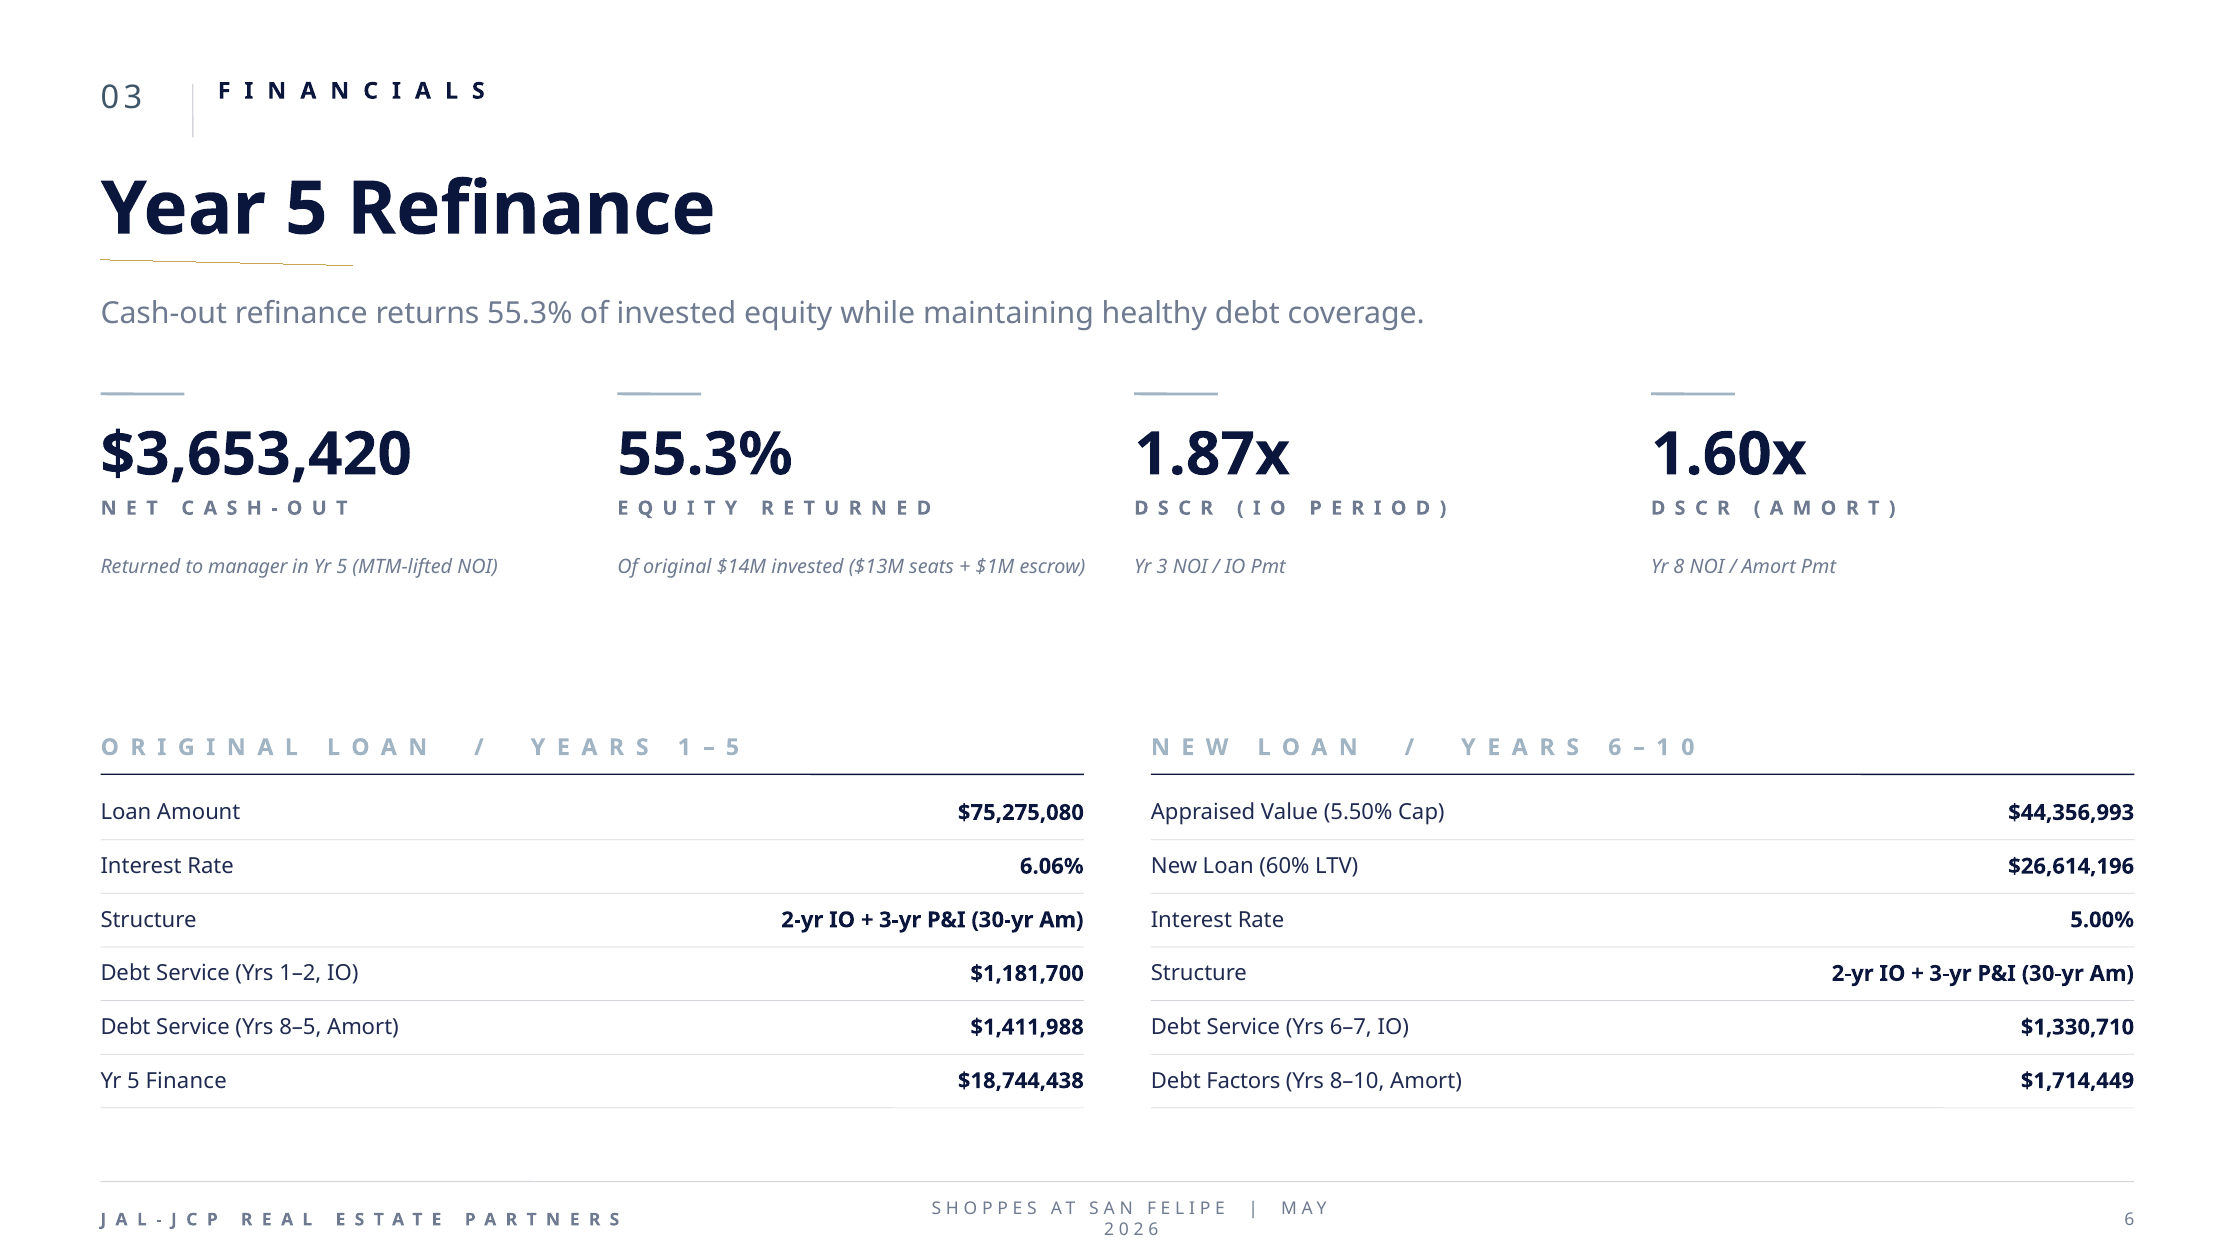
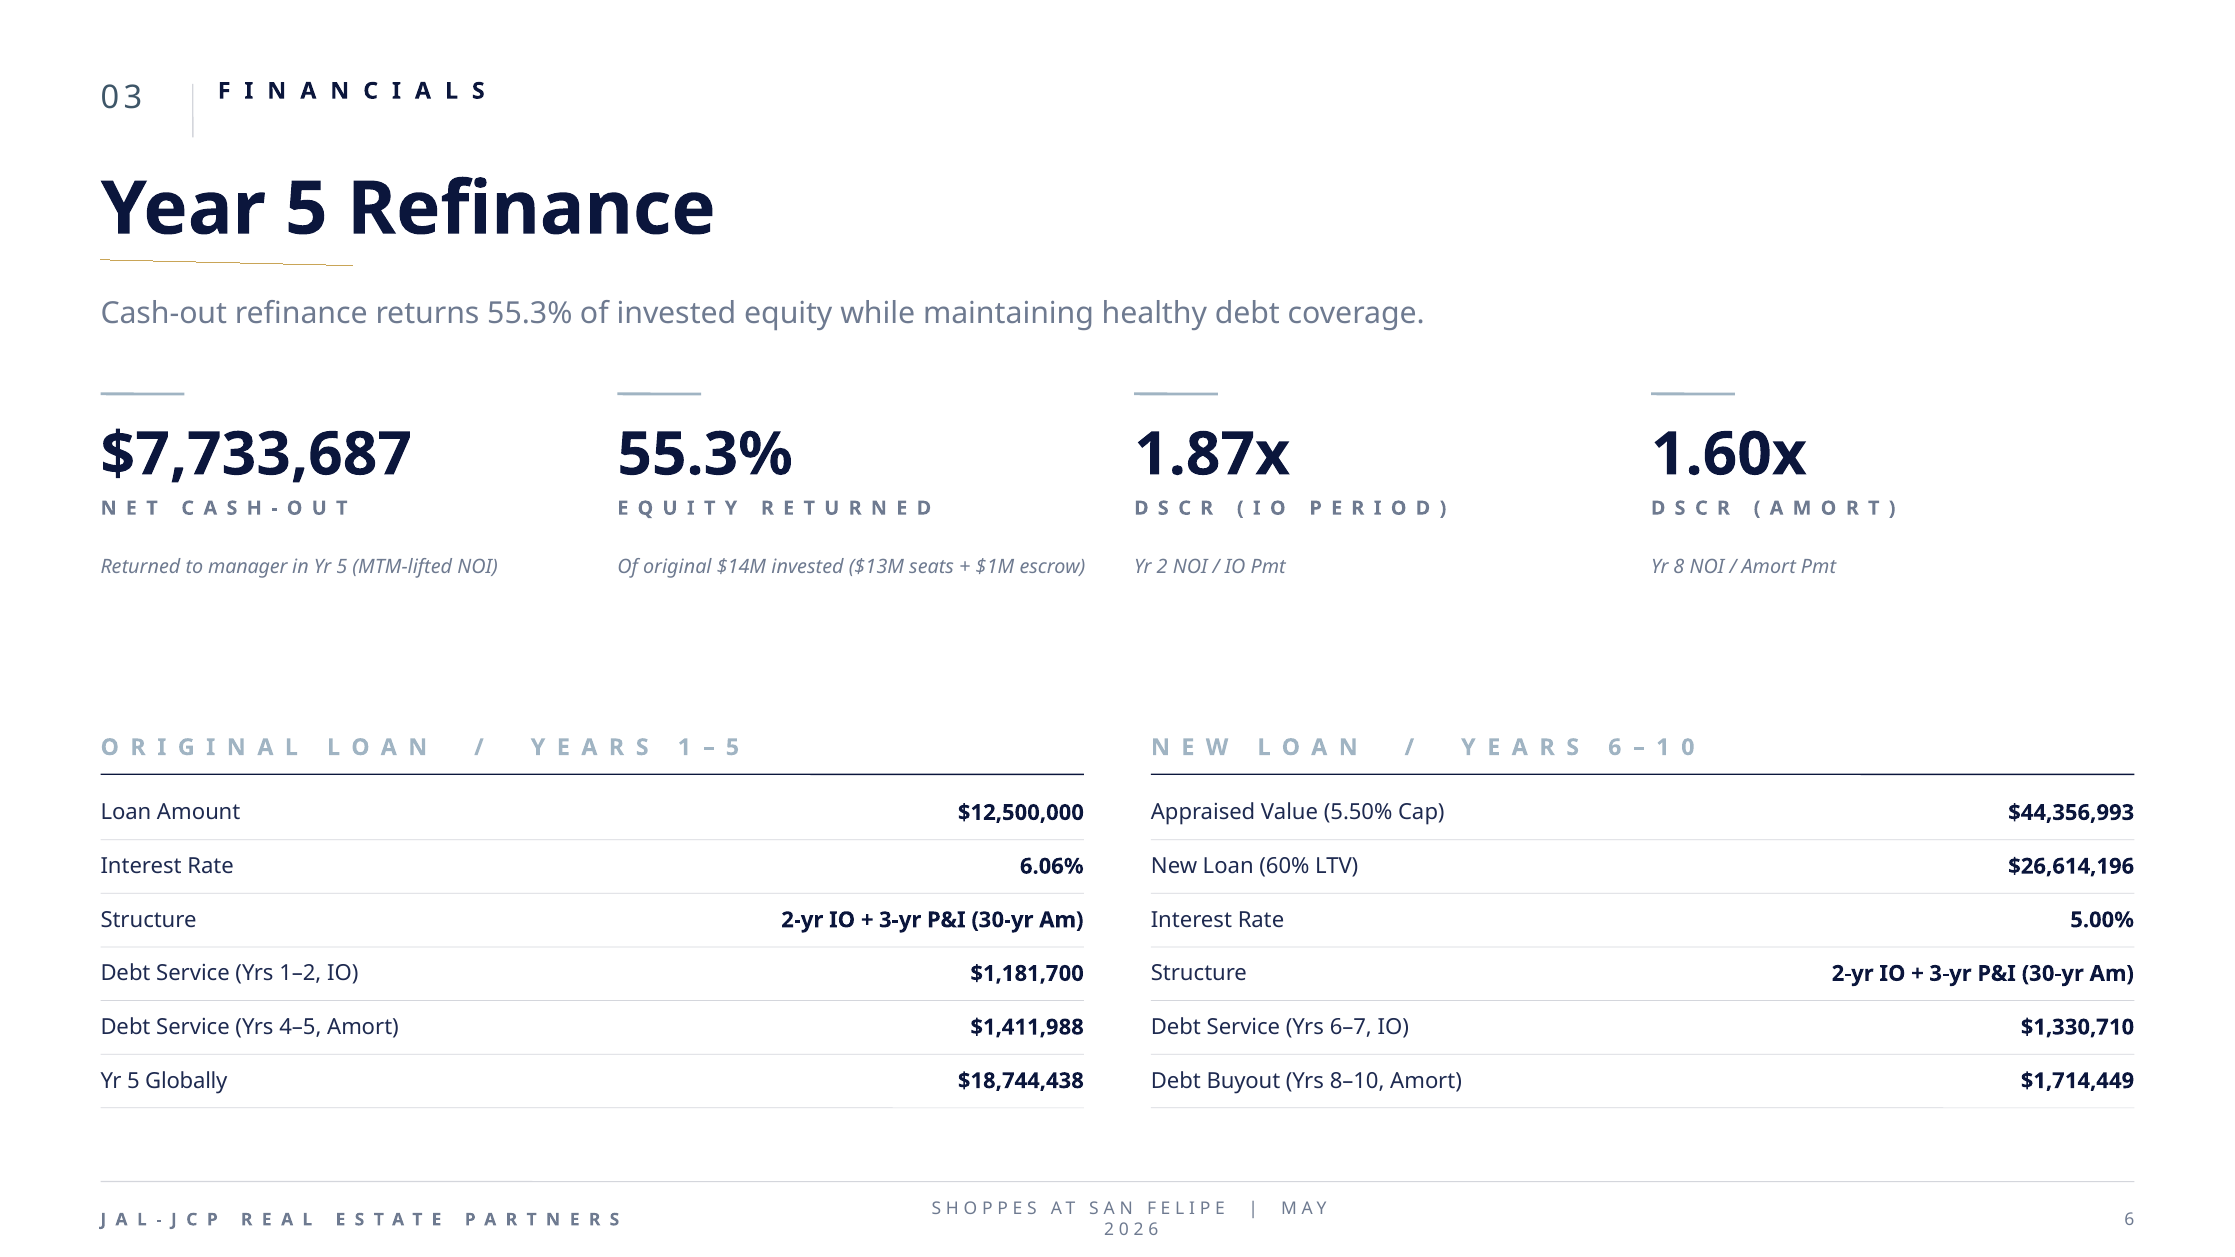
$3,653,420: $3,653,420 -> $7,733,687
Yr 3: 3 -> 2
$75,275,080: $75,275,080 -> $12,500,000
8–5: 8–5 -> 4–5
Finance: Finance -> Globally
Factors: Factors -> Buyout
